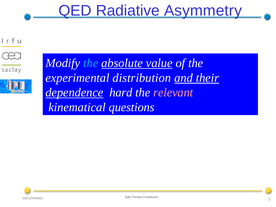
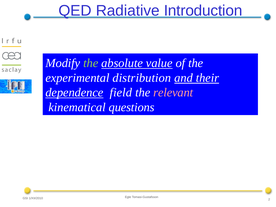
Asymmetry: Asymmetry -> Introduction
the at (91, 63) colour: light blue -> light green
hard: hard -> field
